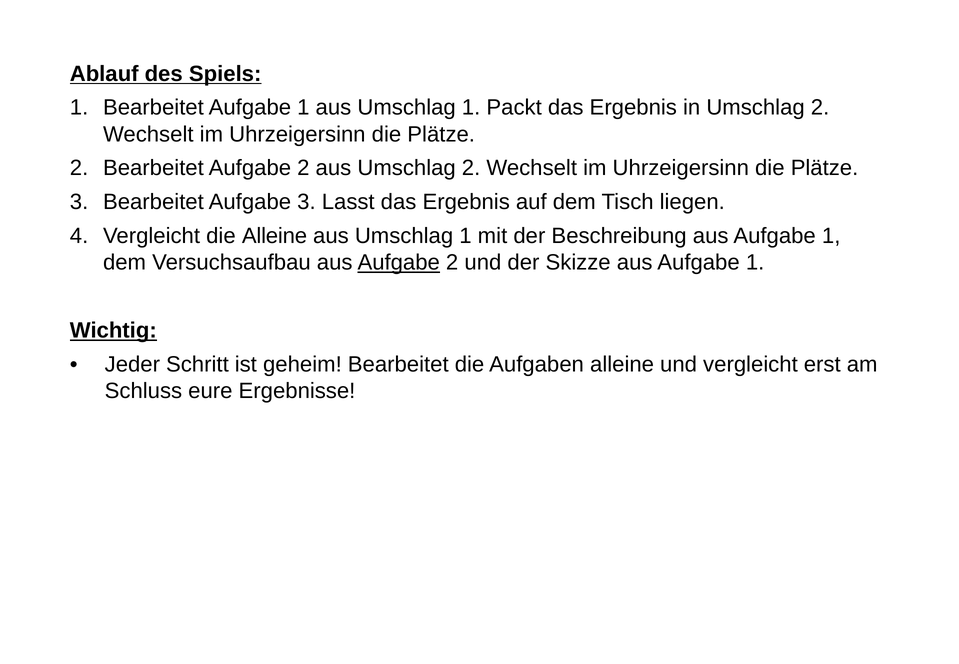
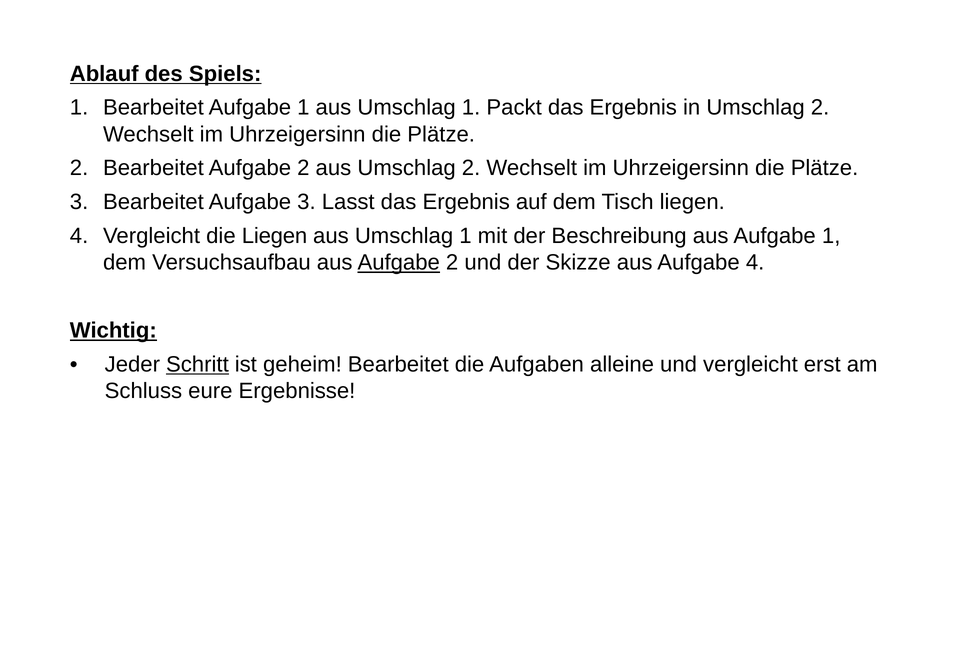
die Alleine: Alleine -> Liegen
Skizze aus Aufgabe 1: 1 -> 4
Schritt underline: none -> present
